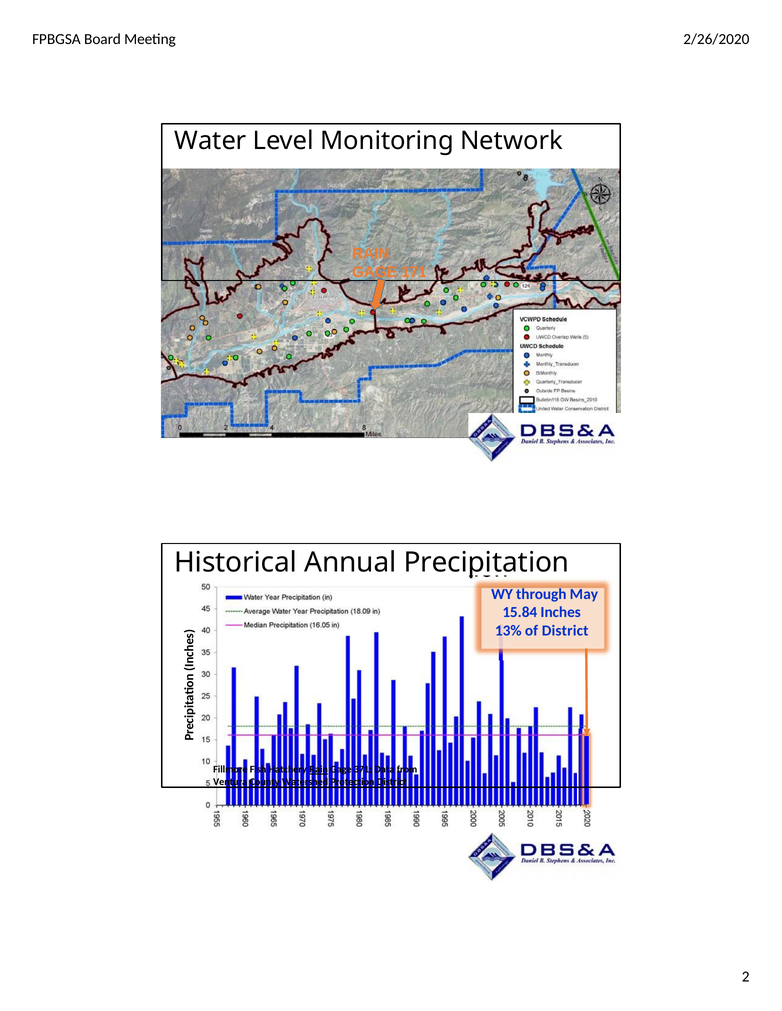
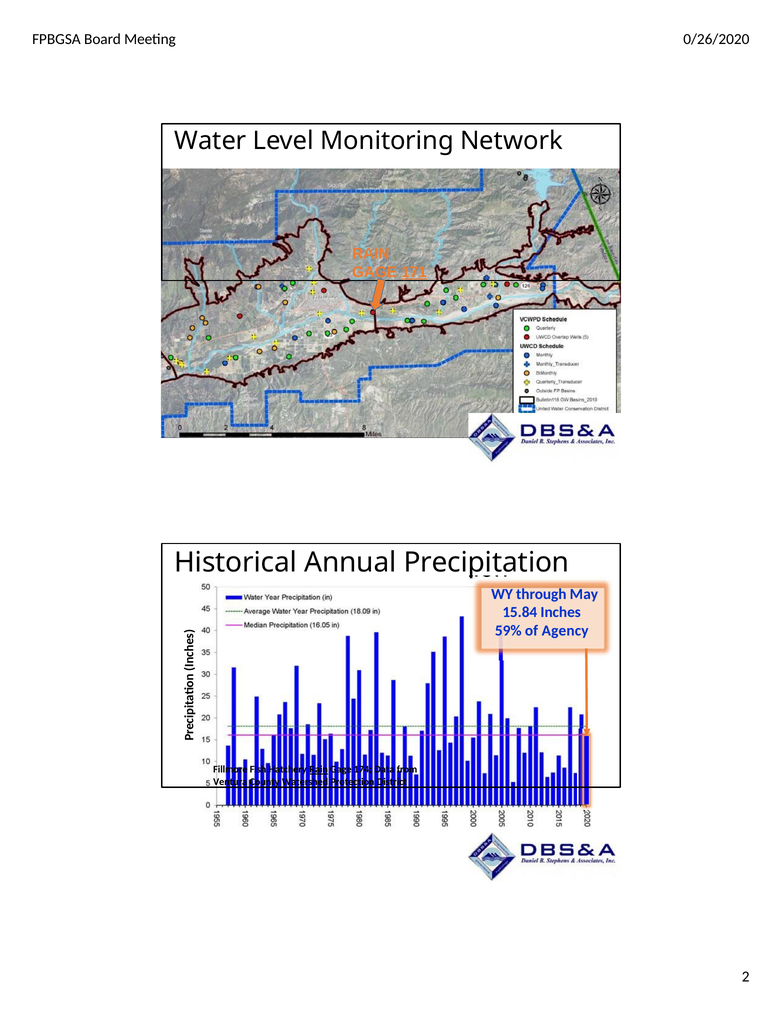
2/26/2020: 2/26/2020 -> 0/26/2020
171 underline: none -> present
13%: 13% -> 59%
of District: District -> Agency
371: 371 -> 174
